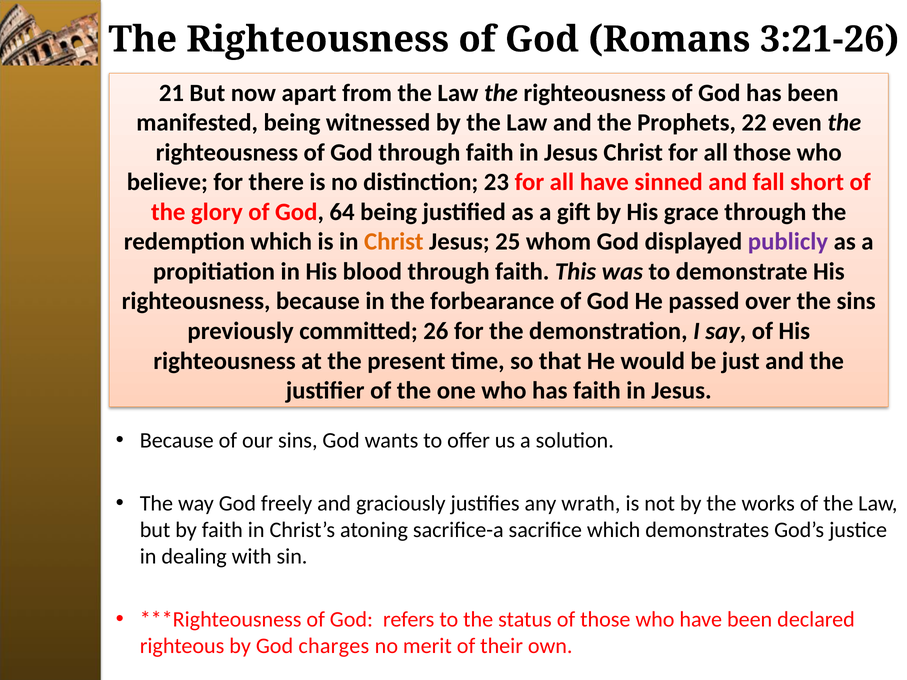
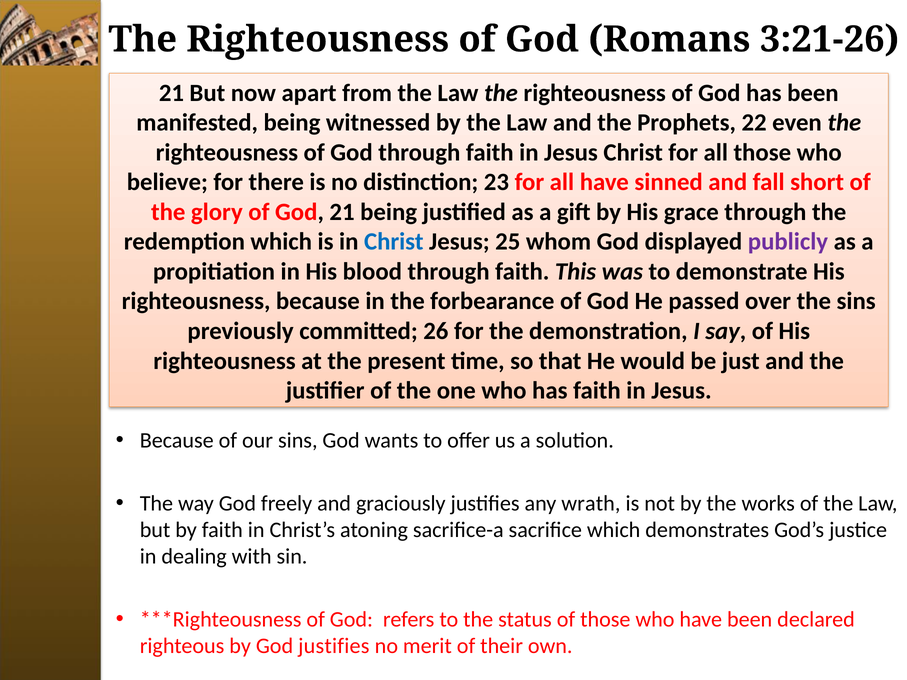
God 64: 64 -> 21
Christ at (394, 242) colour: orange -> blue
God charges: charges -> justifies
